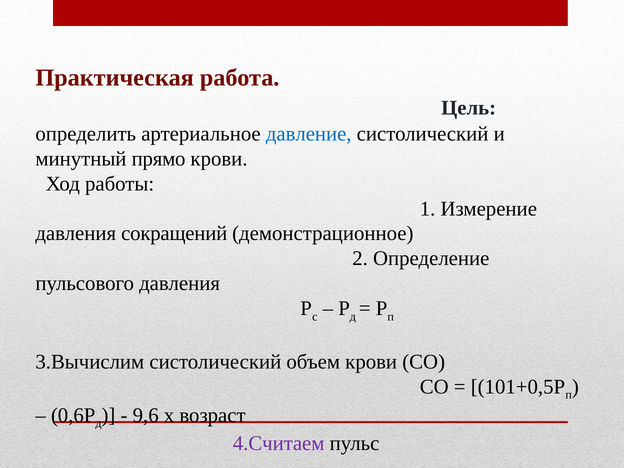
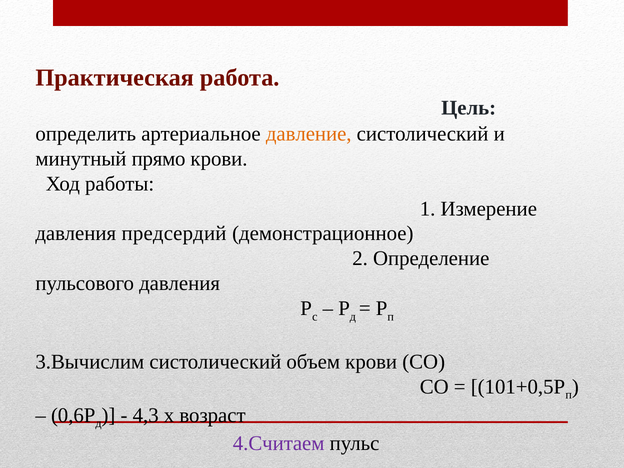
давление colour: blue -> orange
сокращений: сокращений -> предсердий
9,6: 9,6 -> 4,3
